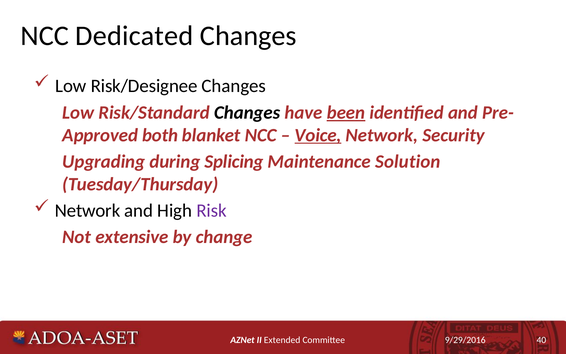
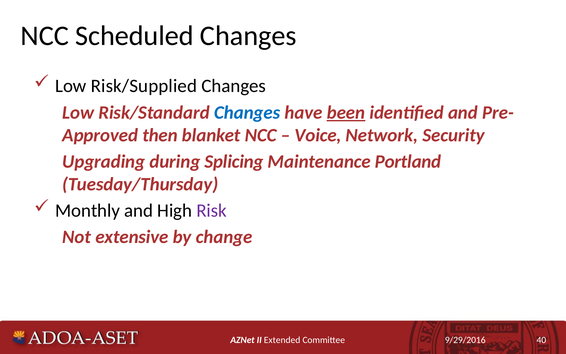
Dedicated: Dedicated -> Scheduled
Risk/Designee: Risk/Designee -> Risk/Supplied
Changes at (247, 112) colour: black -> blue
both: both -> then
Voice underline: present -> none
Solution: Solution -> Portland
Network at (88, 211): Network -> Monthly
